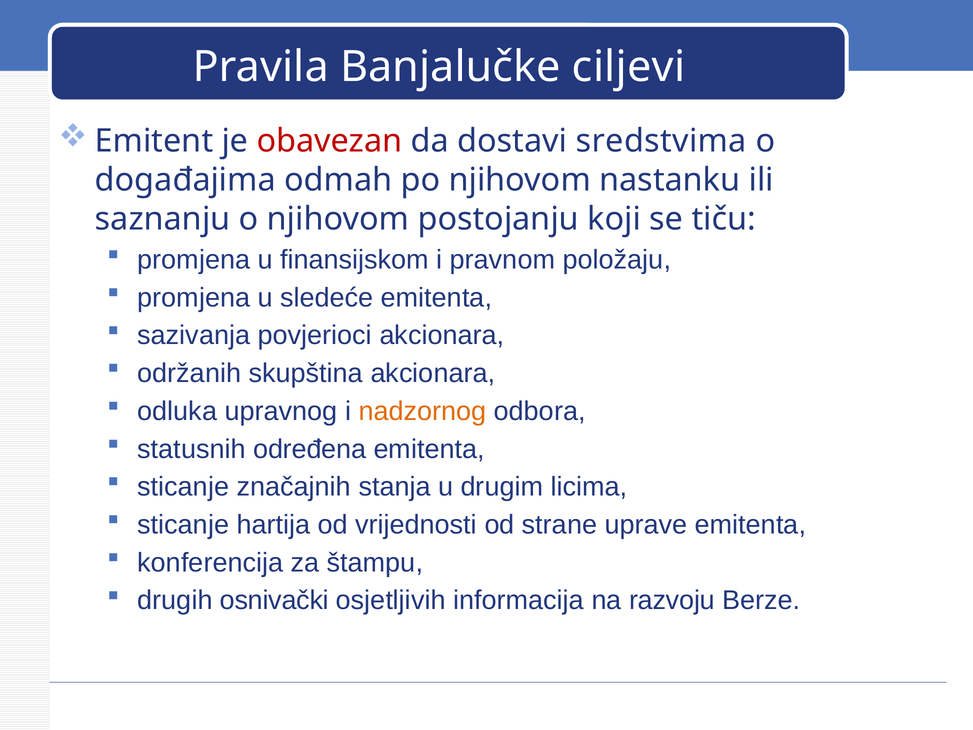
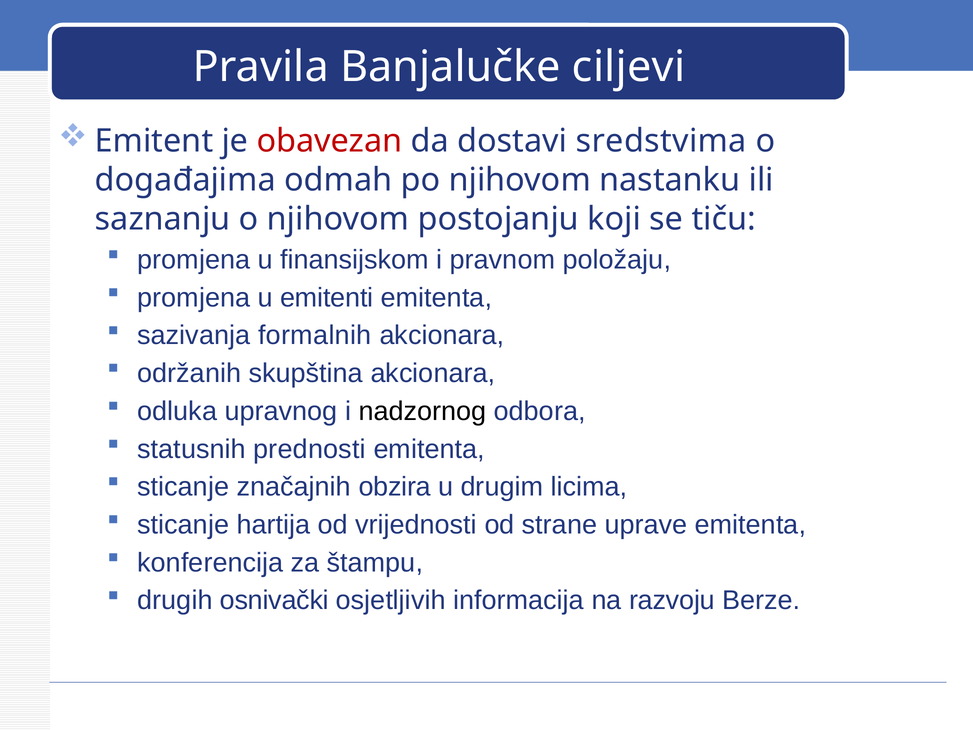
sledeće: sledeće -> emitenti
povjerioci: povjerioci -> formalnih
nadzornog colour: orange -> black
određena: određena -> prednosti
stanja: stanja -> obzira
